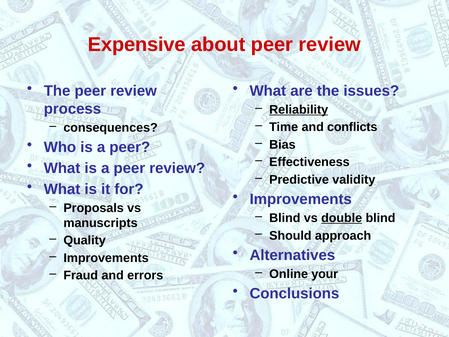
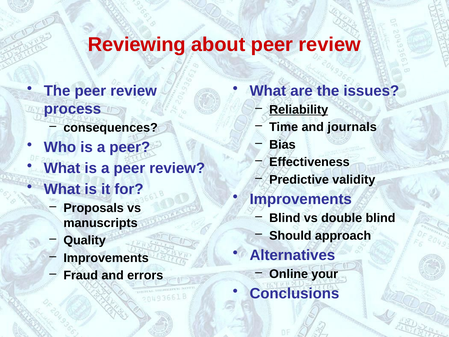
Expensive: Expensive -> Reviewing
conflicts: conflicts -> journals
double underline: present -> none
